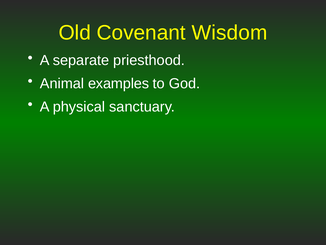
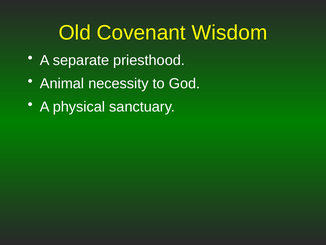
examples: examples -> necessity
